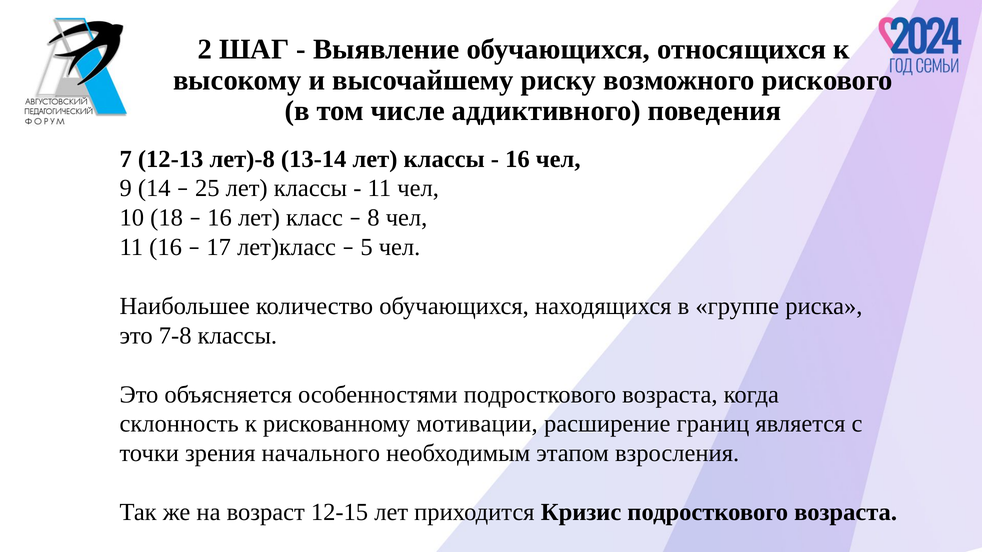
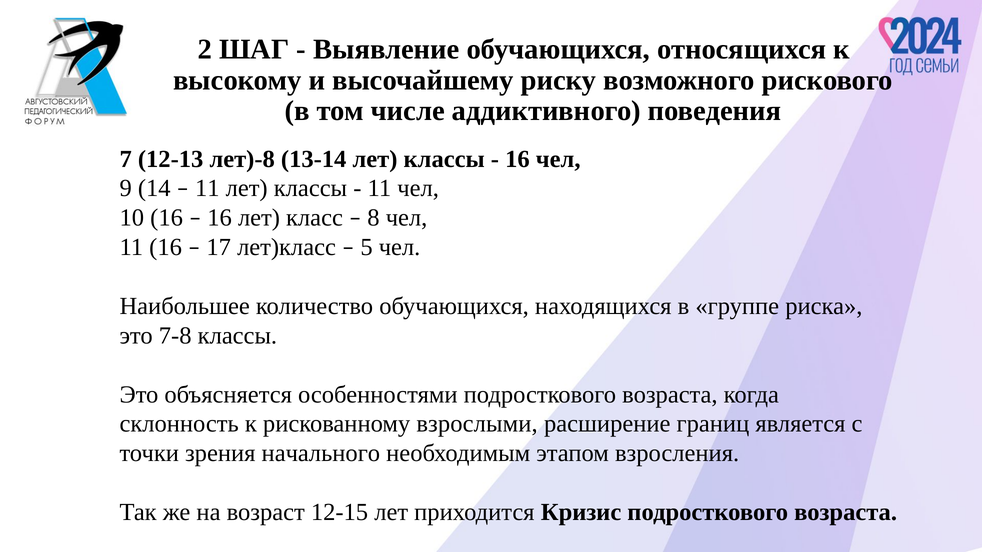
25 at (207, 188): 25 -> 11
10 18: 18 -> 16
мотивации: мотивации -> взрослыми
